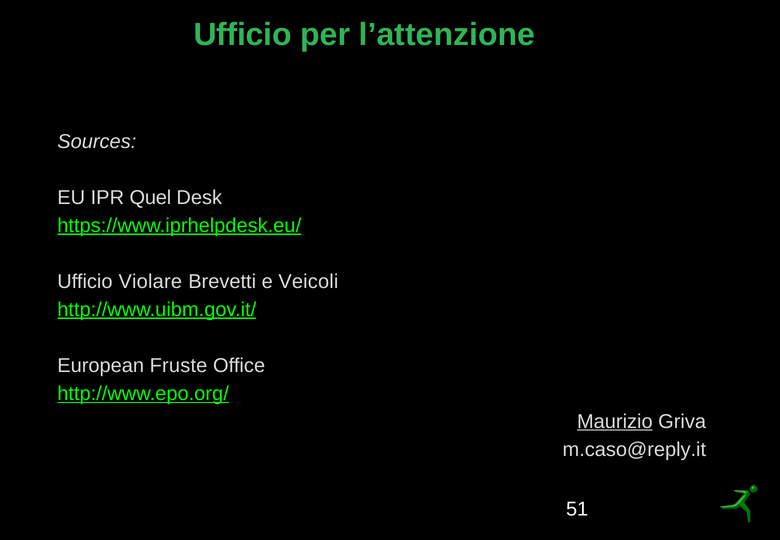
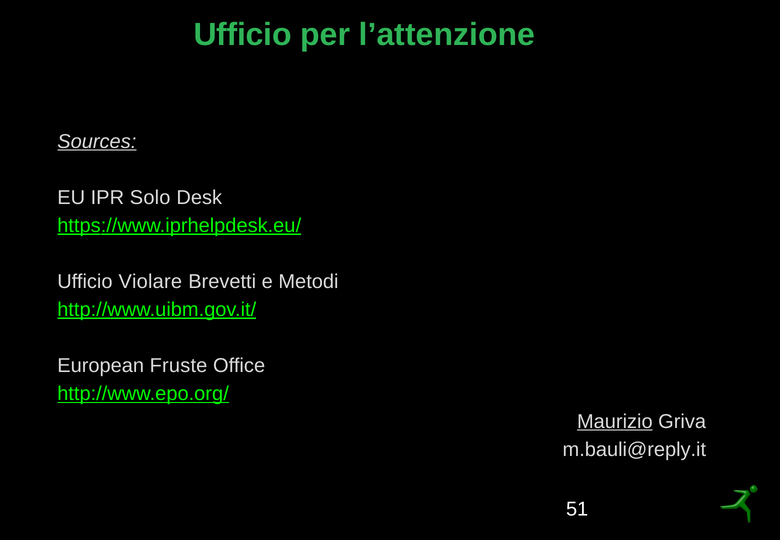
Sources underline: none -> present
Quel: Quel -> Solo
Veicoli: Veicoli -> Metodi
m.caso@reply.it: m.caso@reply.it -> m.bauli@reply.it
